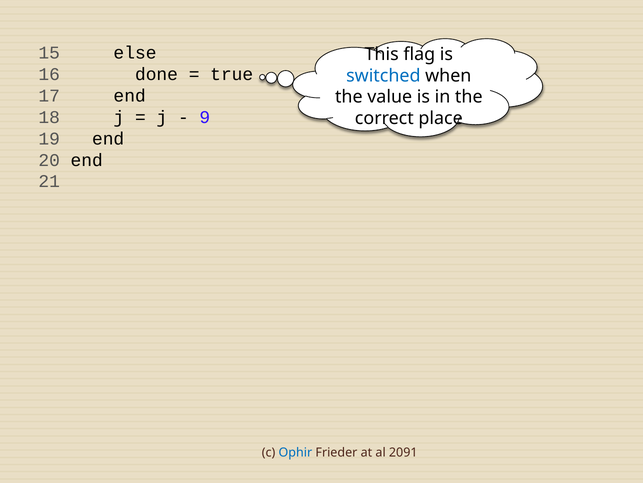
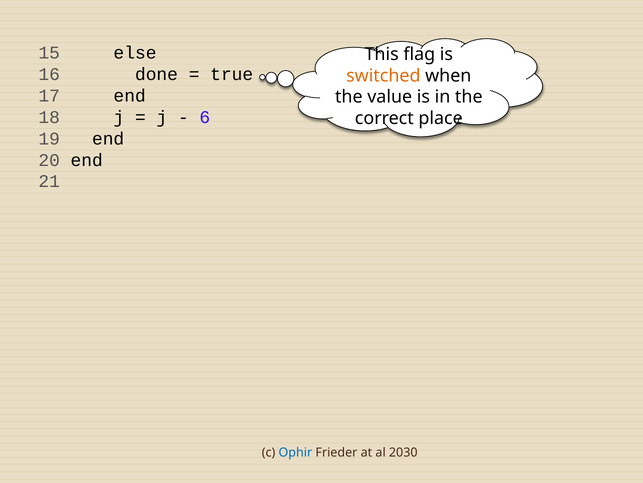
switched colour: blue -> orange
9: 9 -> 6
2091: 2091 -> 2030
